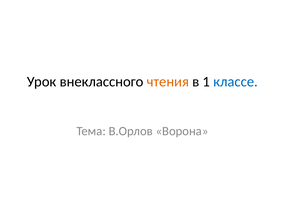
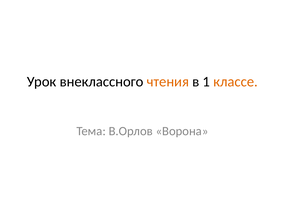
классе colour: blue -> orange
